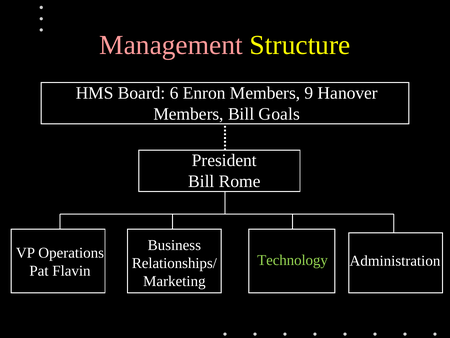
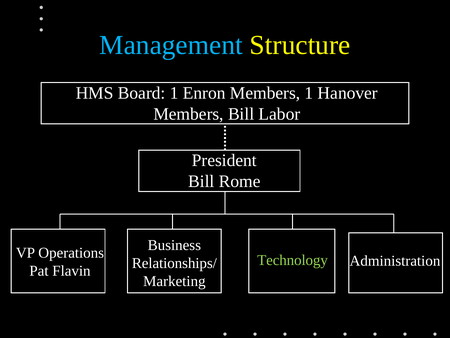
Management colour: pink -> light blue
Board 6: 6 -> 1
Members 9: 9 -> 1
Goals: Goals -> Labor
